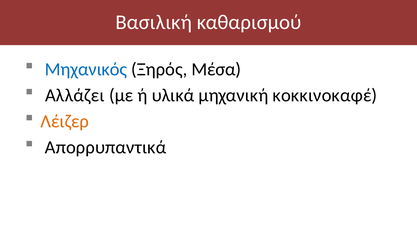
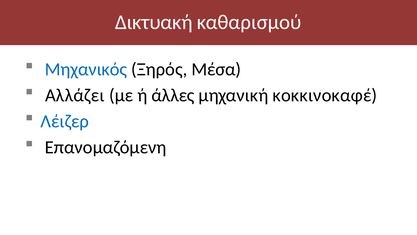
Βασιλική: Βασιλική -> Δικτυακή
υλικά: υλικά -> άλλες
Λέιζερ colour: orange -> blue
Απορρυπαντικά: Απορρυπαντικά -> Επανομαζόμενη
